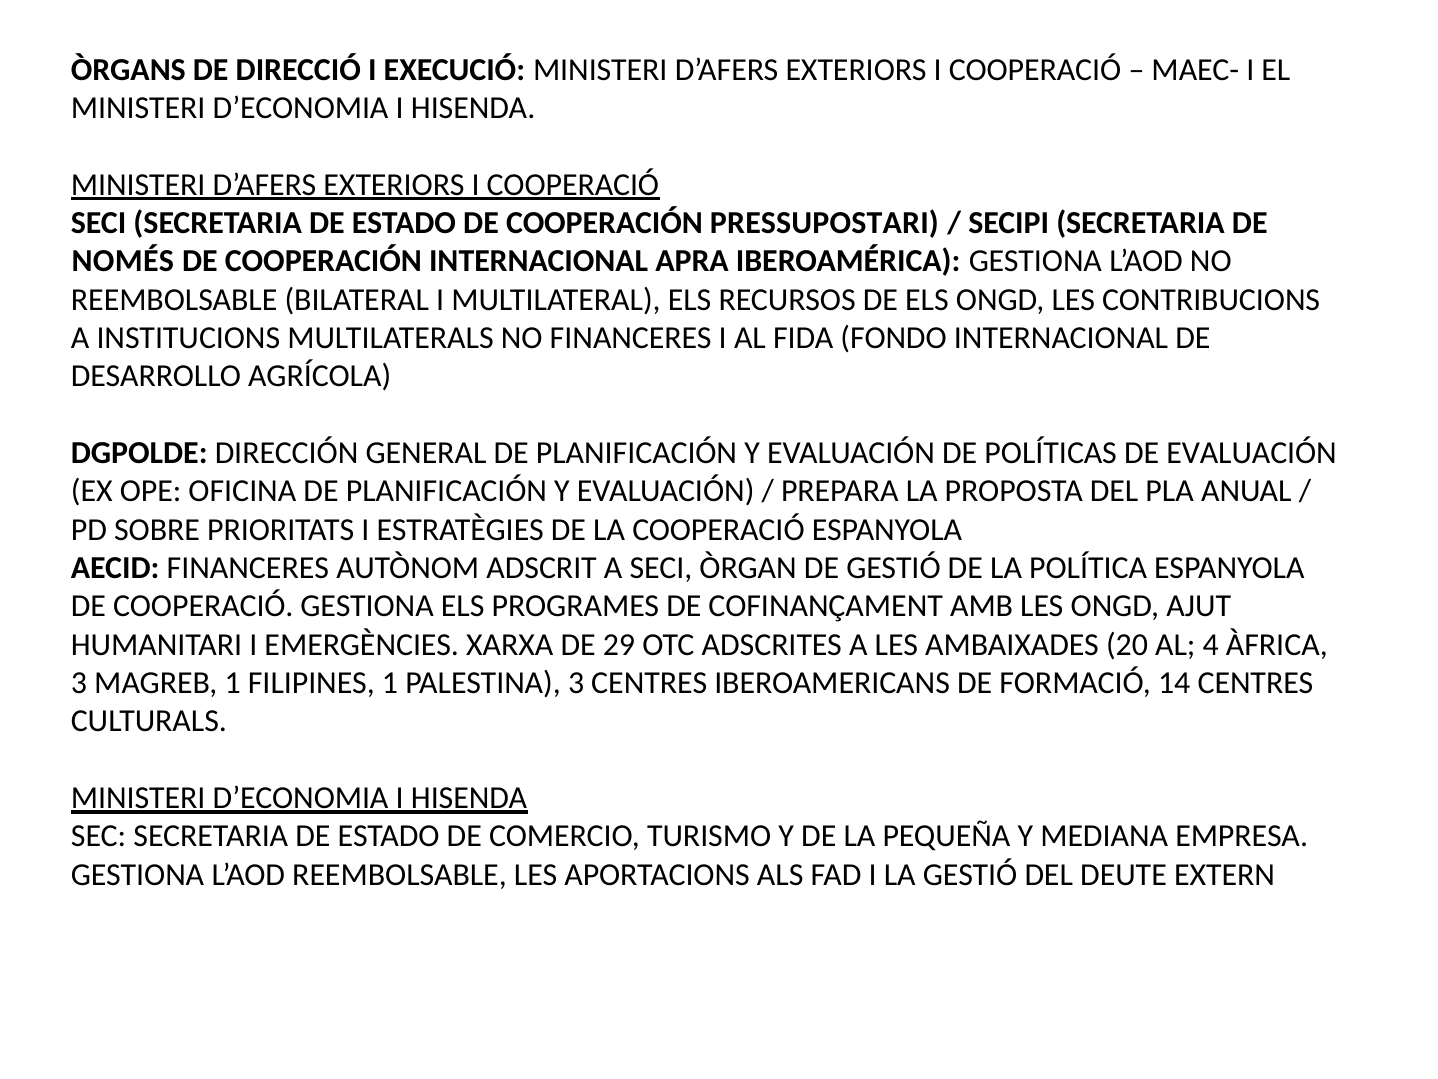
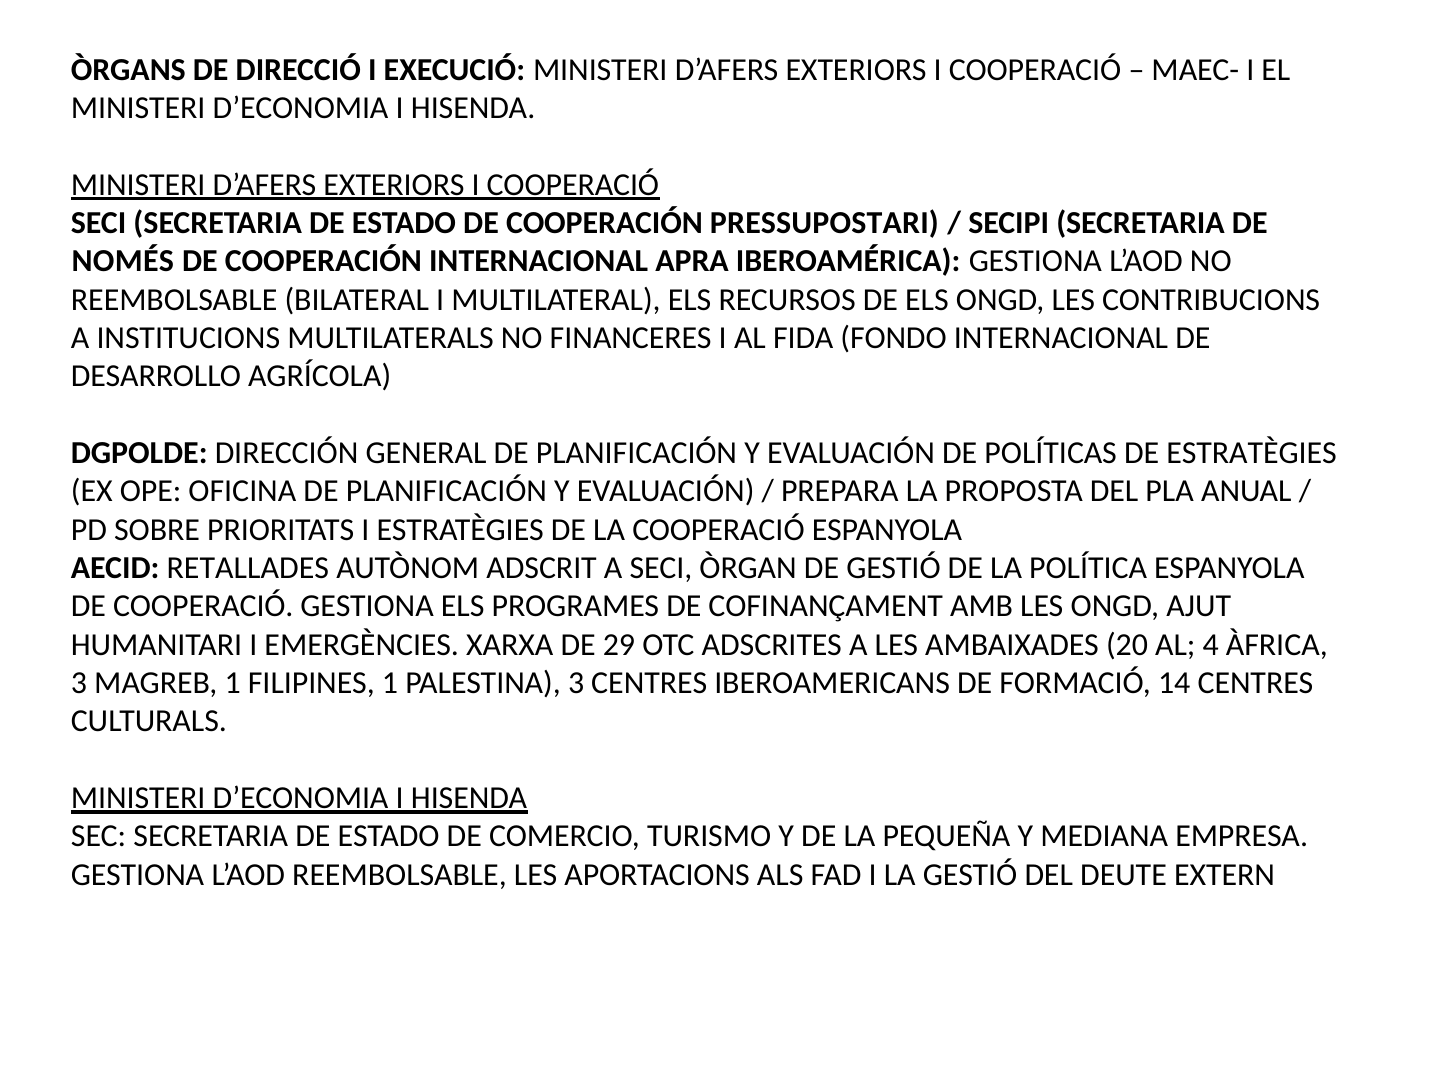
DE EVALUACIÓN: EVALUACIÓN -> ESTRATÈGIES
AECID FINANCERES: FINANCERES -> RETALLADES
